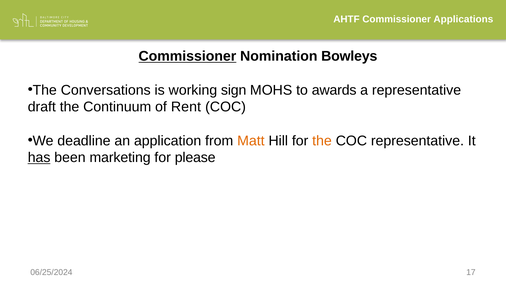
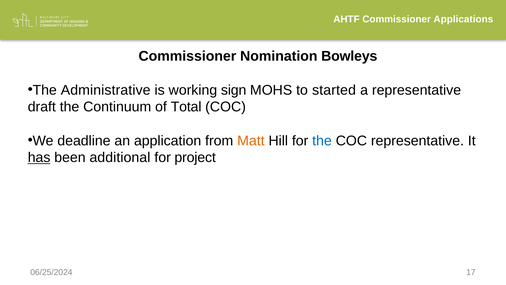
Commissioner at (187, 56) underline: present -> none
Conversations: Conversations -> Administrative
awards: awards -> started
Rent: Rent -> Total
the at (322, 141) colour: orange -> blue
marketing: marketing -> additional
please: please -> project
